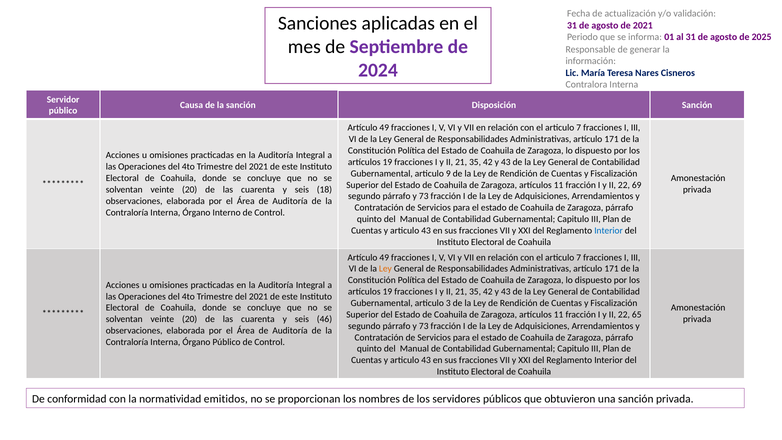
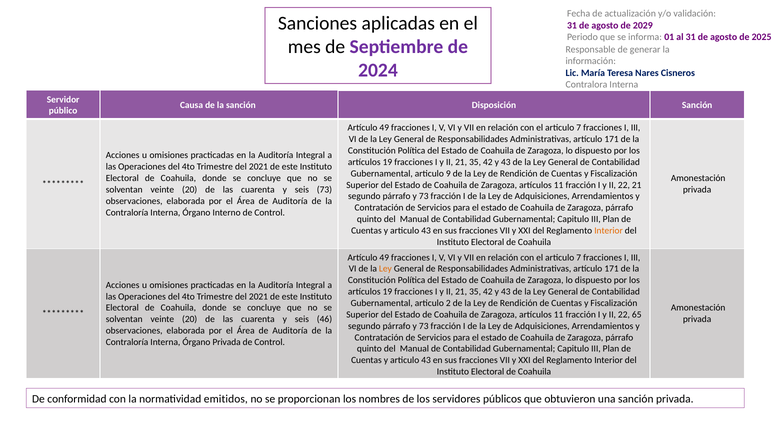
de 2021: 2021 -> 2029
22 69: 69 -> 21
seis 18: 18 -> 73
Interior at (609, 231) colour: blue -> orange
3: 3 -> 2
Órgano Público: Público -> Privada
